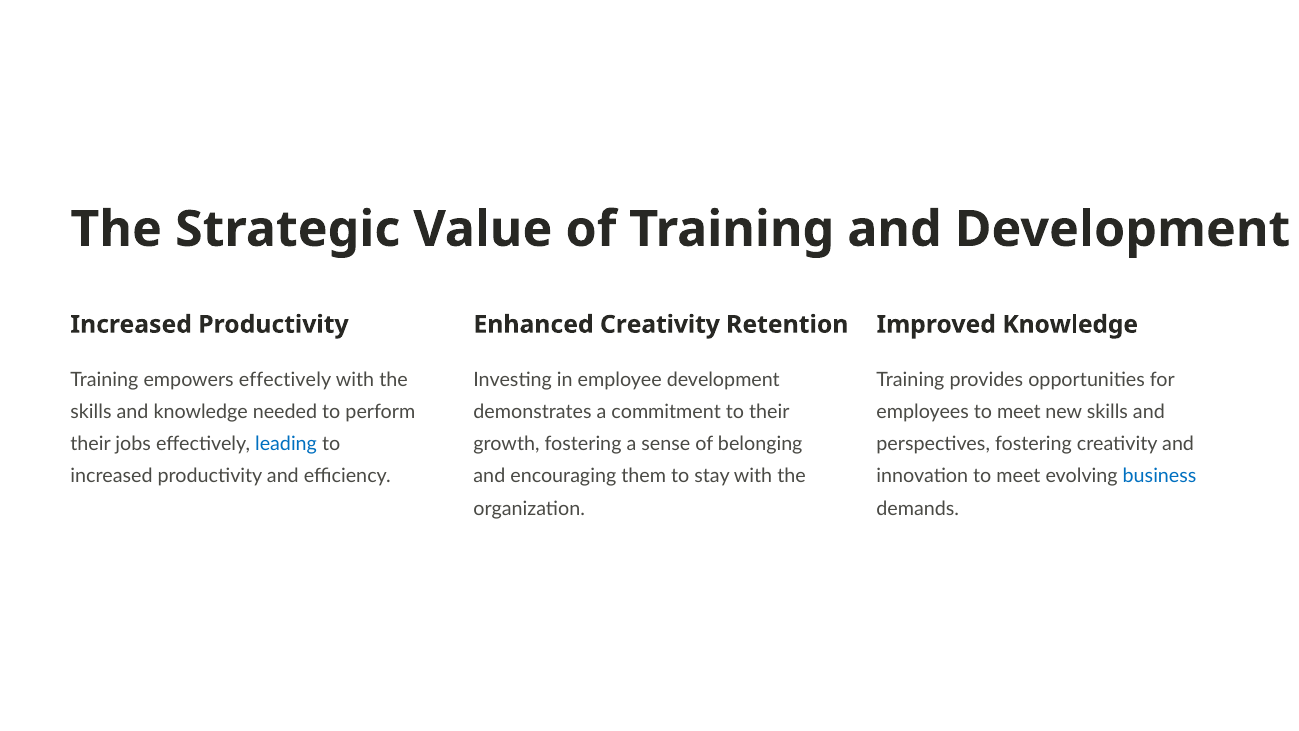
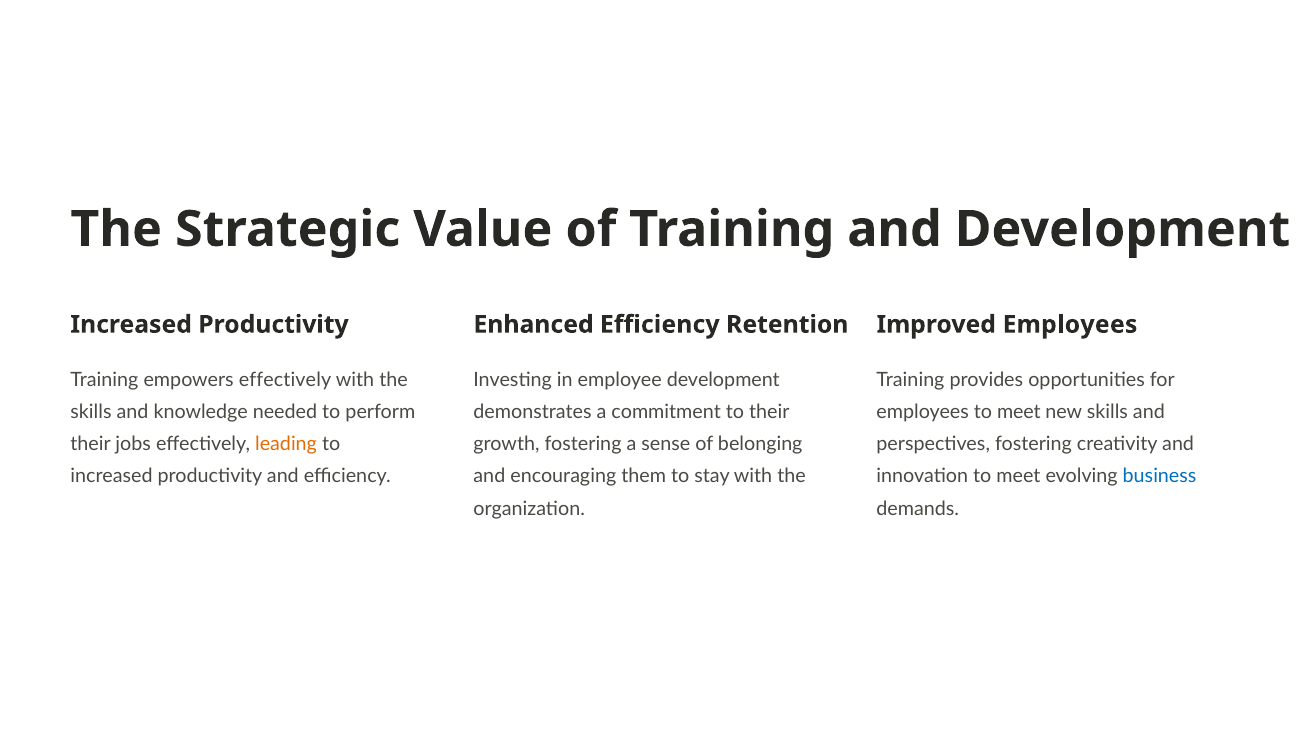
Enhanced Creativity: Creativity -> Efficiency
Improved Knowledge: Knowledge -> Employees
leading colour: blue -> orange
